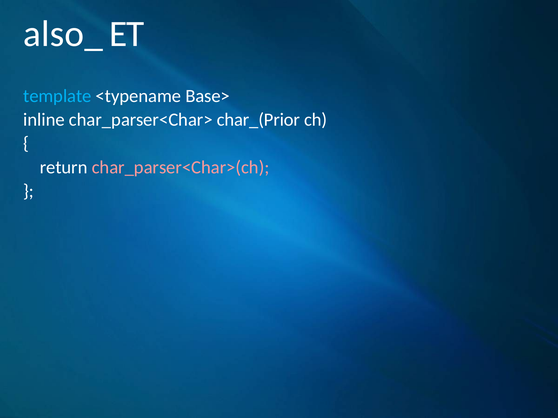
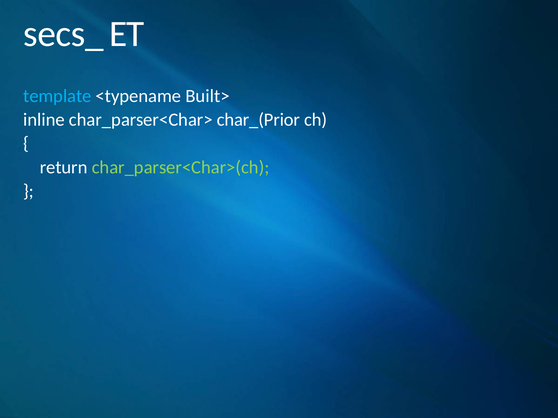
also_: also_ -> secs_
Base>: Base> -> Built>
char_parser<Char>(ch colour: pink -> light green
